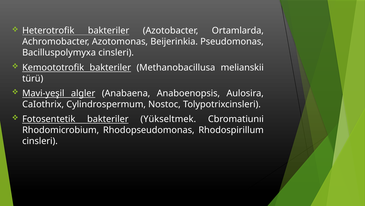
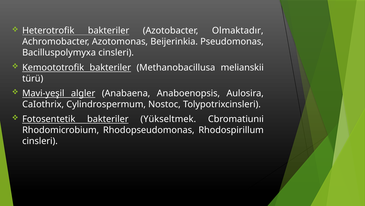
Ortamlarda: Ortamlarda -> Olmaktadır
